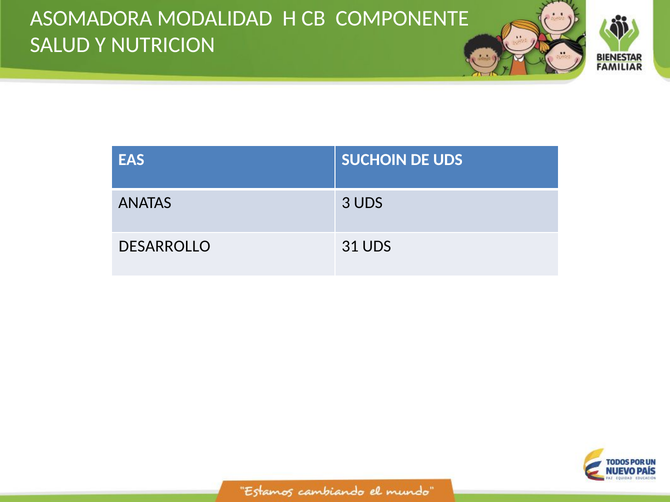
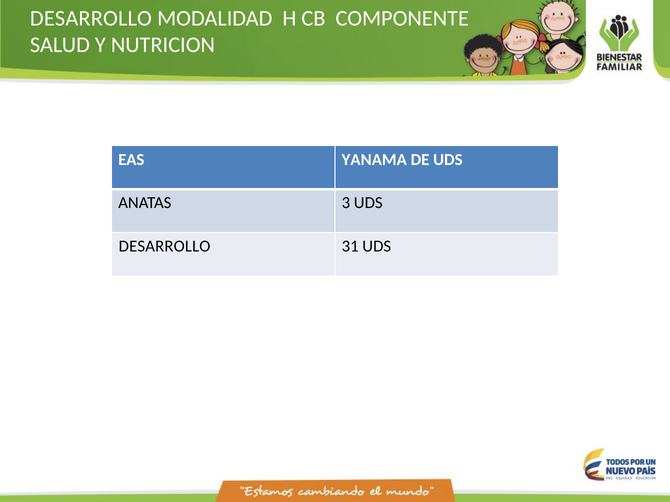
ASOMADORA at (91, 18): ASOMADORA -> DESARROLLO
SUCHOIN: SUCHOIN -> YANAMA
